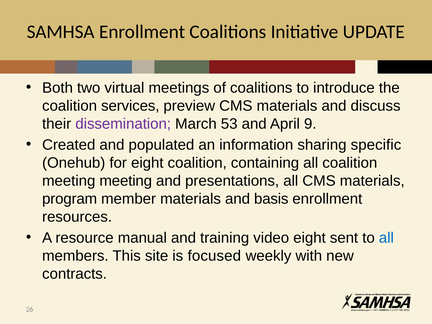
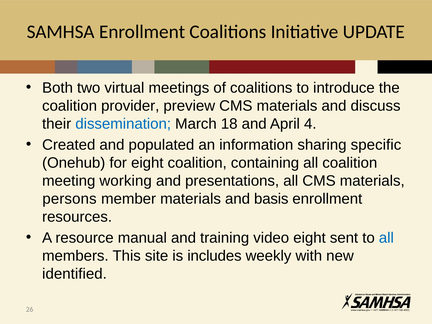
services: services -> provider
dissemination colour: purple -> blue
53: 53 -> 18
9: 9 -> 4
meeting meeting: meeting -> working
program: program -> persons
focused: focused -> includes
contracts: contracts -> identified
